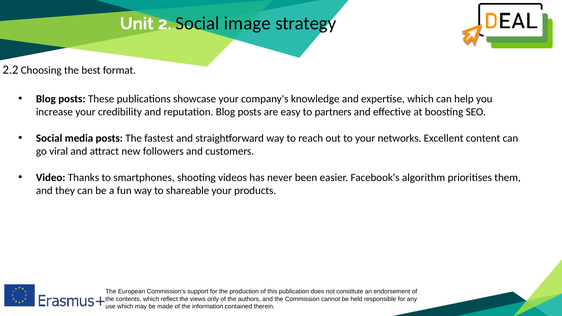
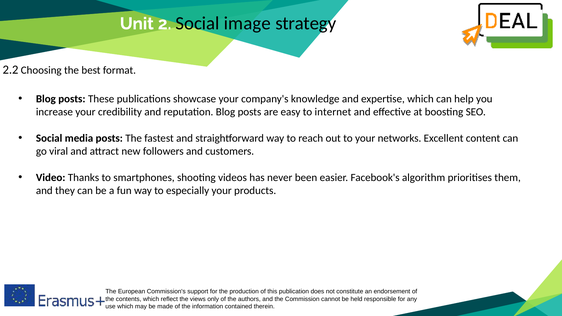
partners: partners -> internet
shareable: shareable -> especially
